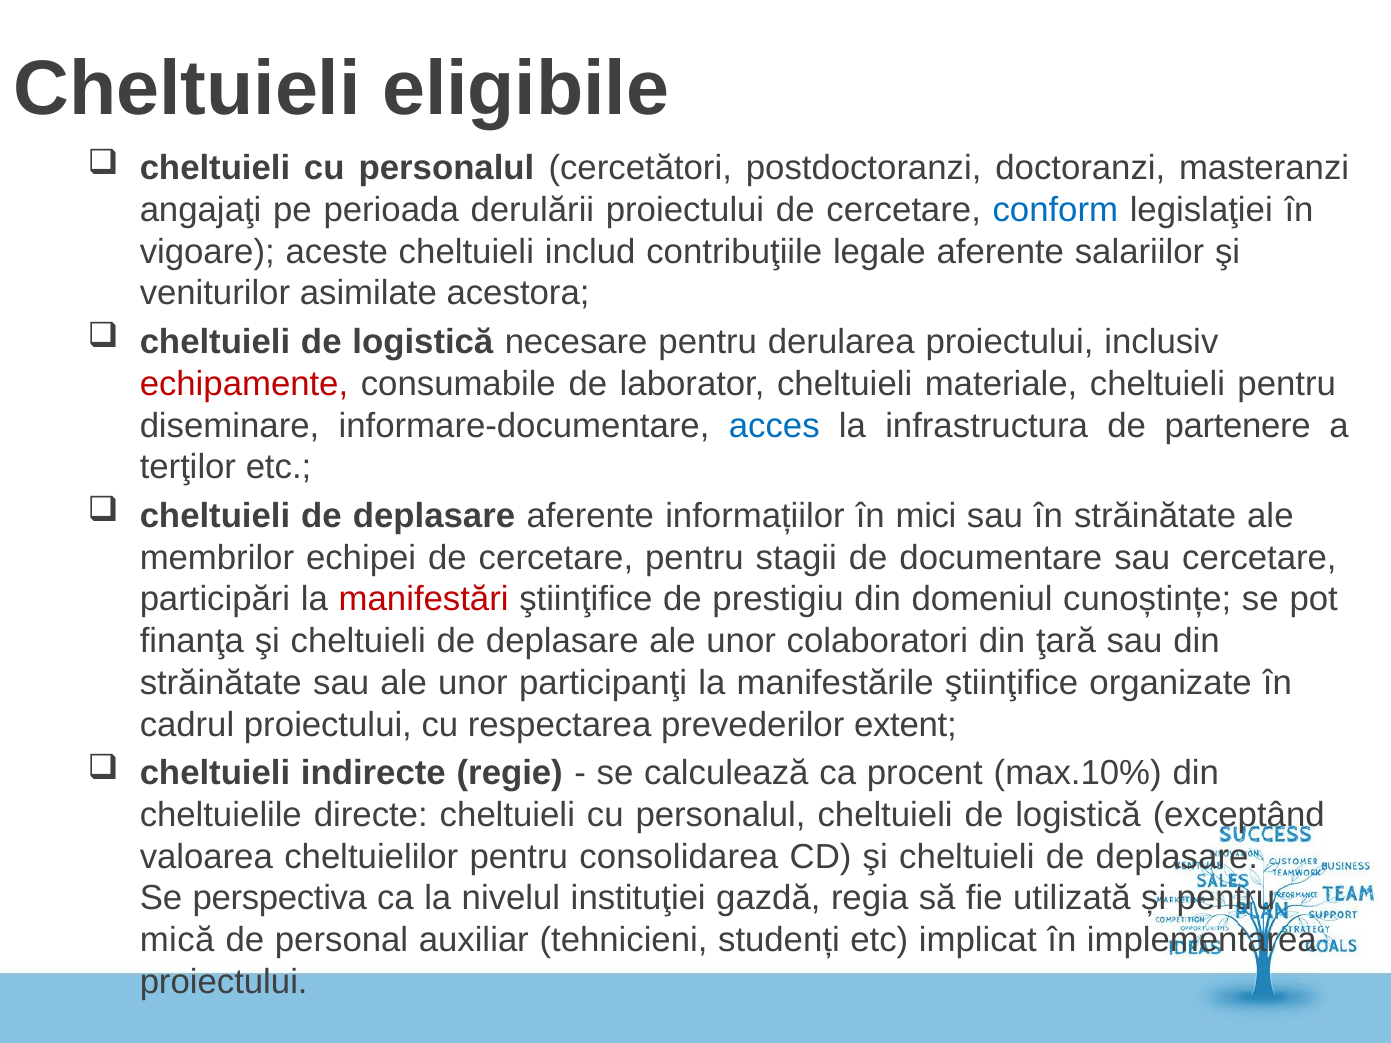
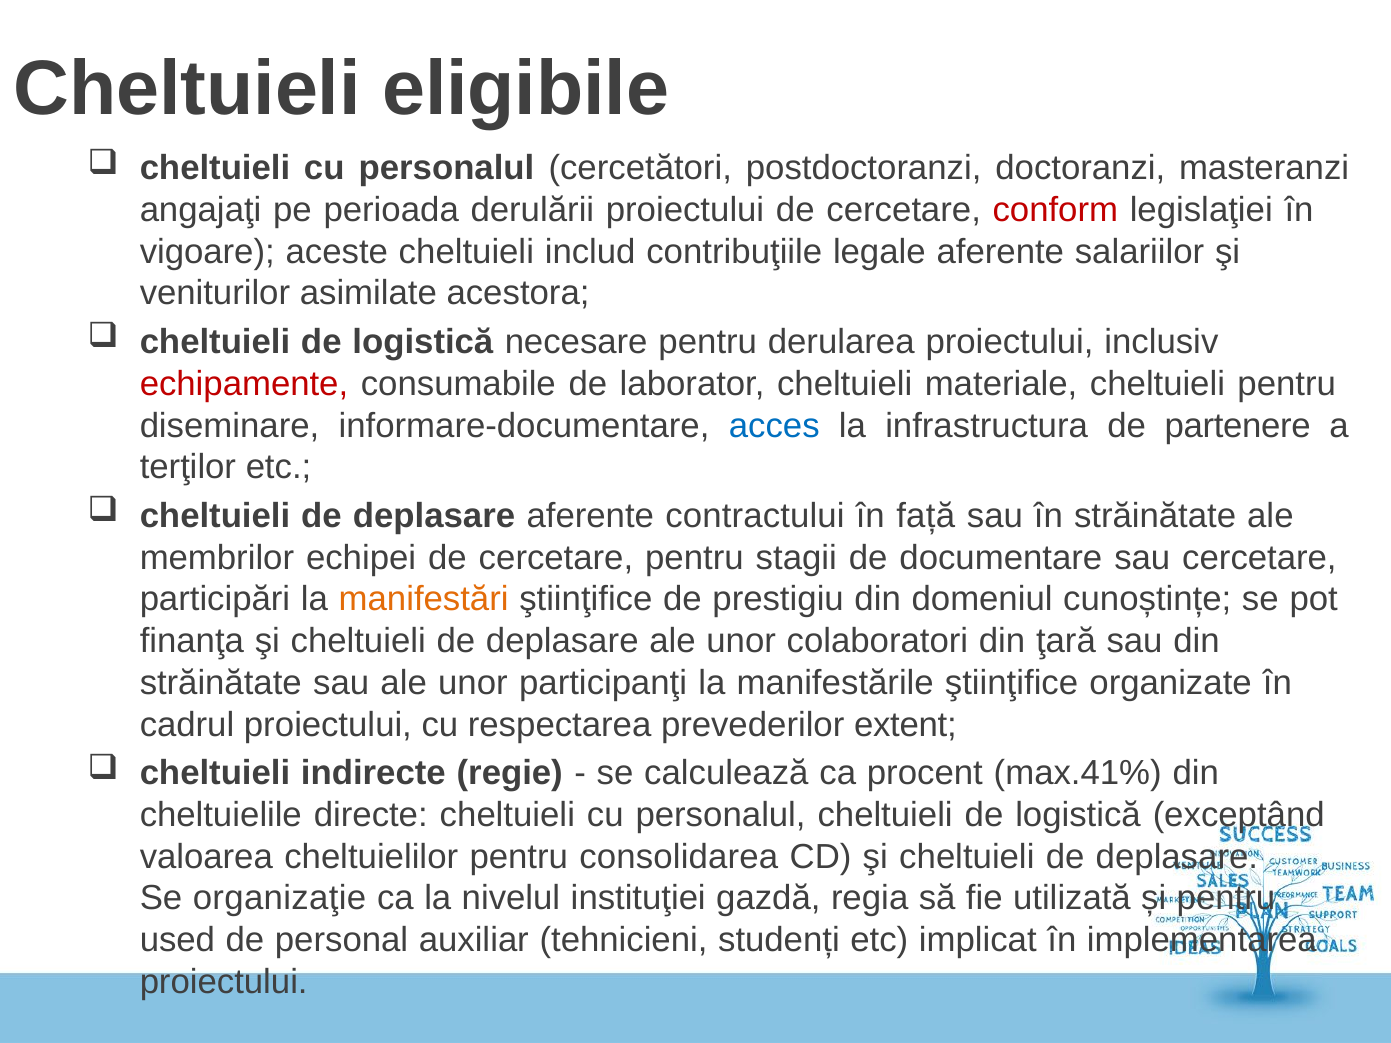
conform colour: blue -> red
informațiilor: informațiilor -> contractului
mici: mici -> față
manifestări colour: red -> orange
max.10%: max.10% -> max.41%
perspectiva: perspectiva -> organizaţie
mică: mică -> used
